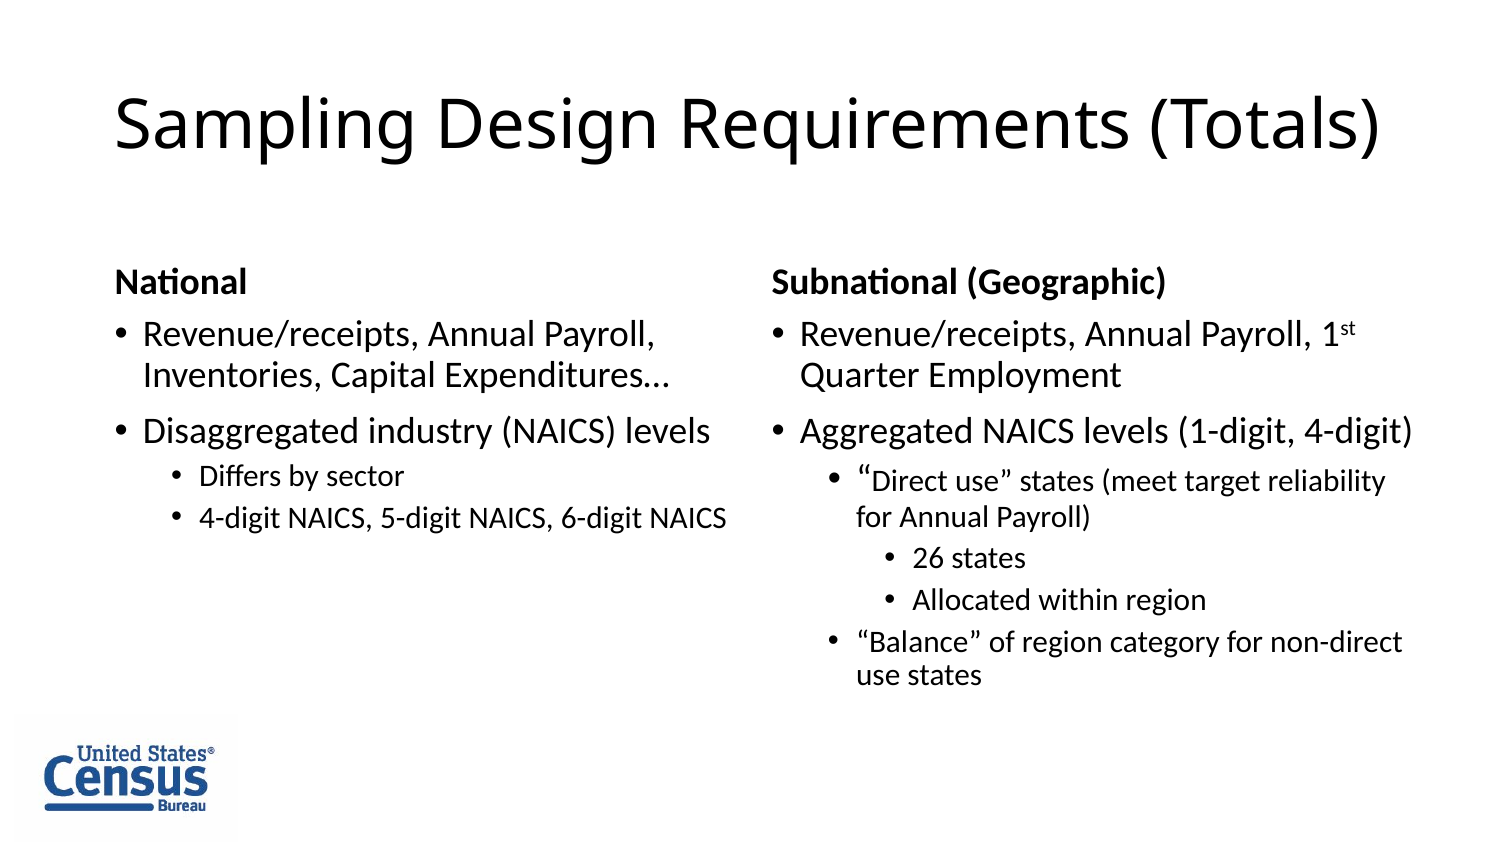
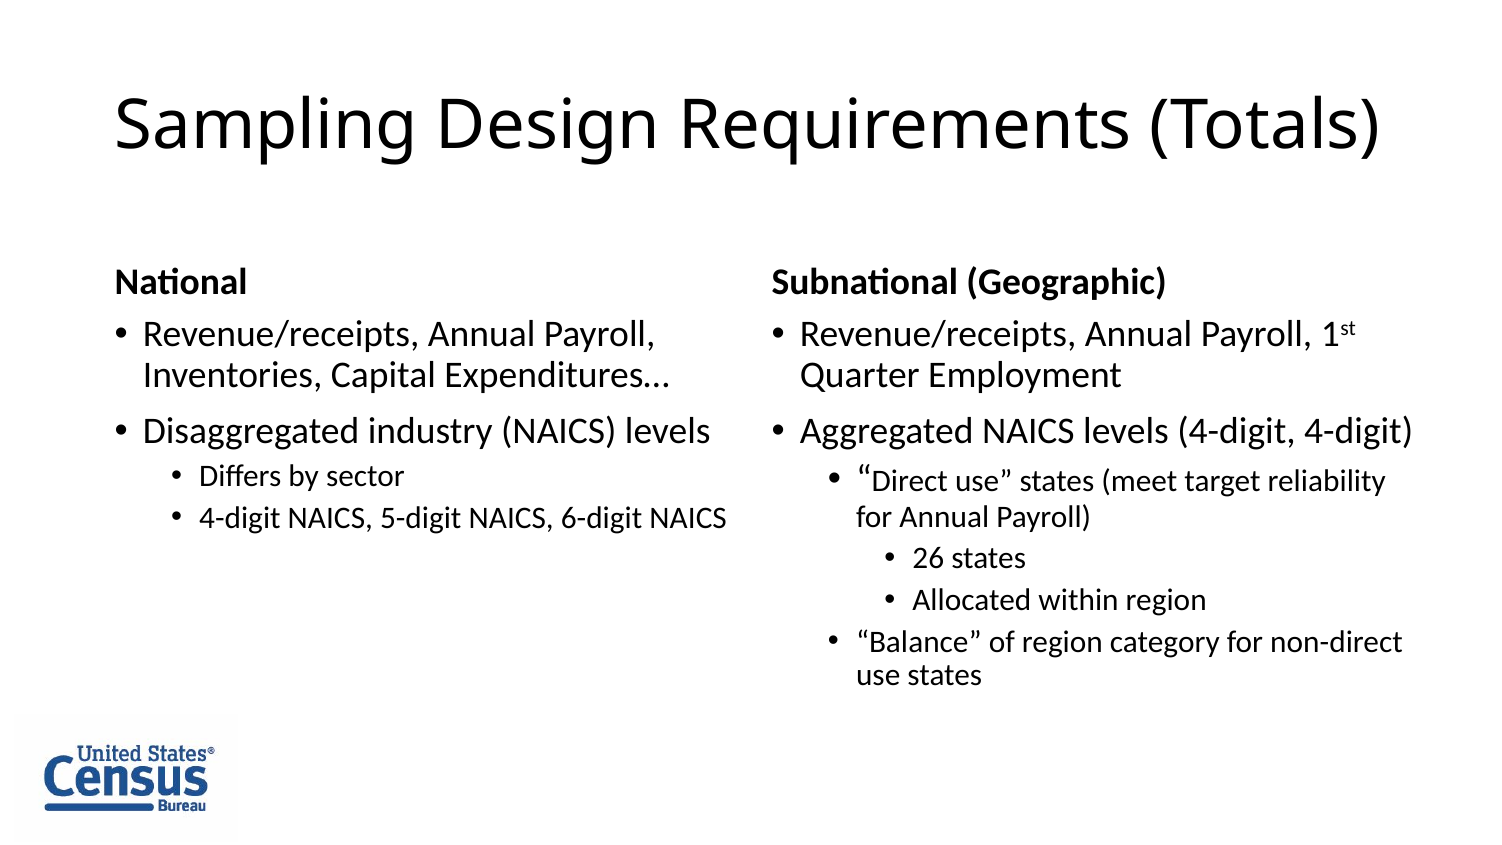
levels 1-digit: 1-digit -> 4-digit
